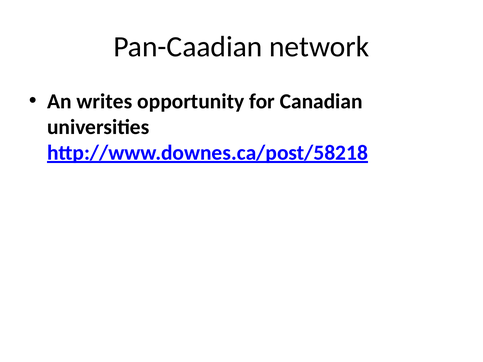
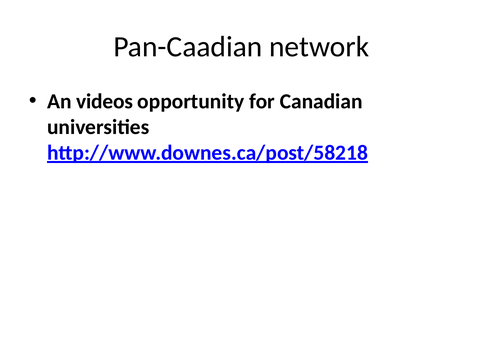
writes: writes -> videos
